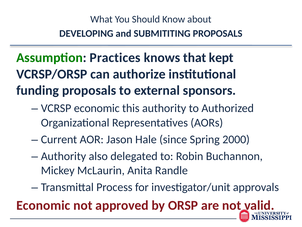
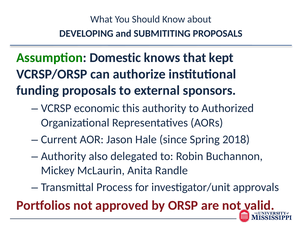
Practices: Practices -> Domestic
2000: 2000 -> 2018
Economic at (43, 205): Economic -> Portfolios
